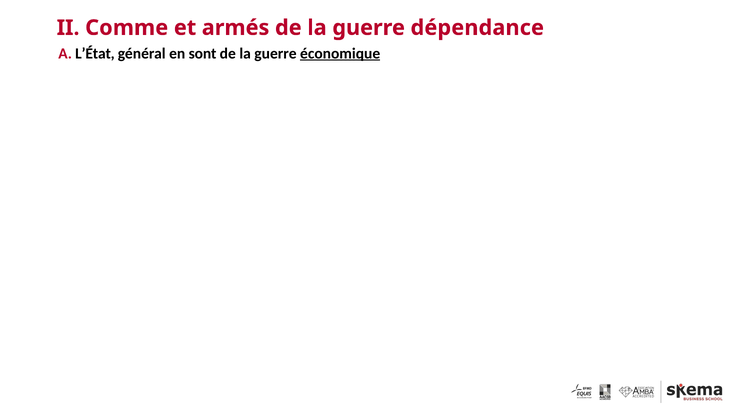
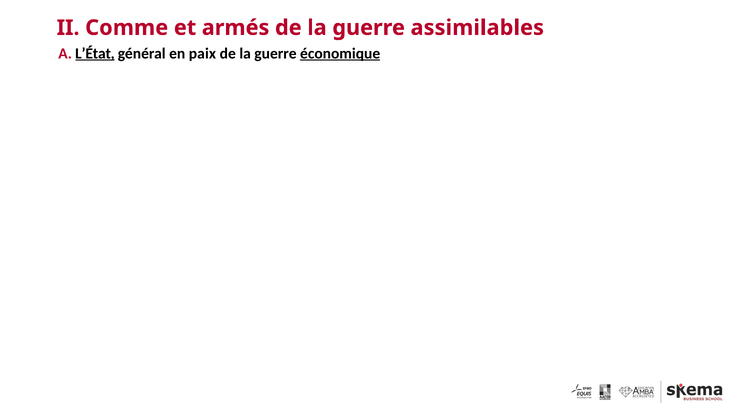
dépendance: dépendance -> assimilables
L’État underline: none -> present
sont: sont -> paix
